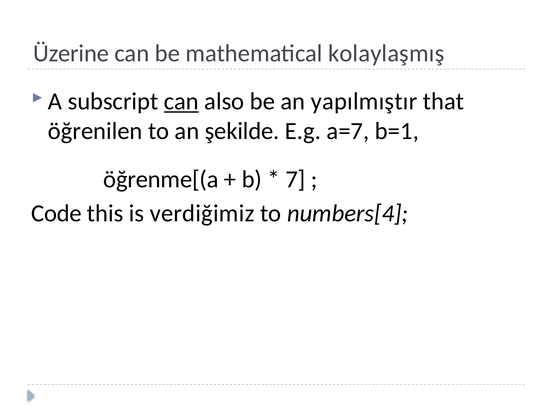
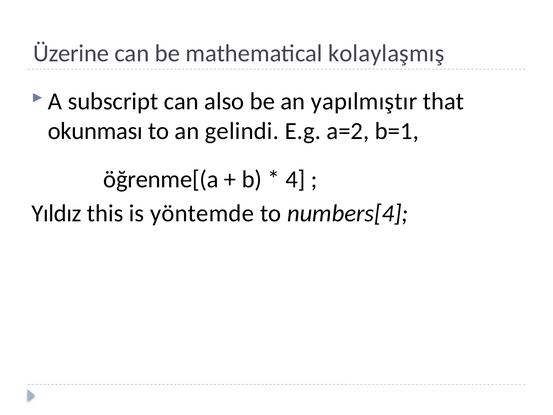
can at (181, 101) underline: present -> none
öğrenilen: öğrenilen -> okunması
şekilde: şekilde -> gelindi
a=7: a=7 -> a=2
7: 7 -> 4
Code: Code -> Yıldız
verdiğimiz: verdiğimiz -> yöntemde
